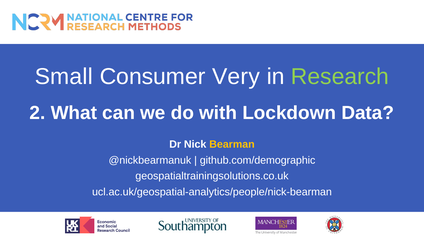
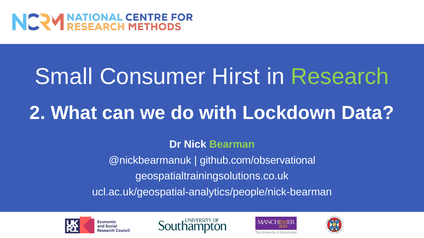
Very: Very -> Hirst
Bearman colour: yellow -> light green
github.com/demographic: github.com/demographic -> github.com/observational
